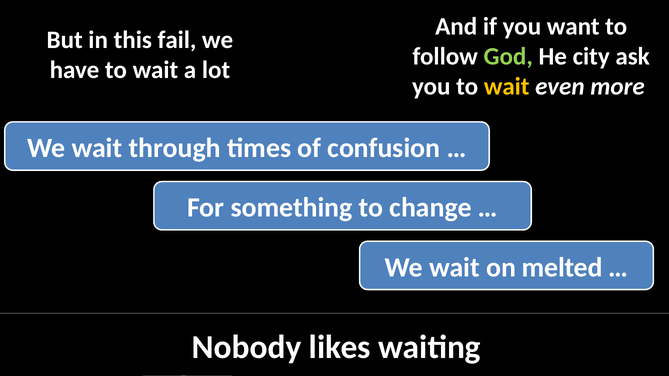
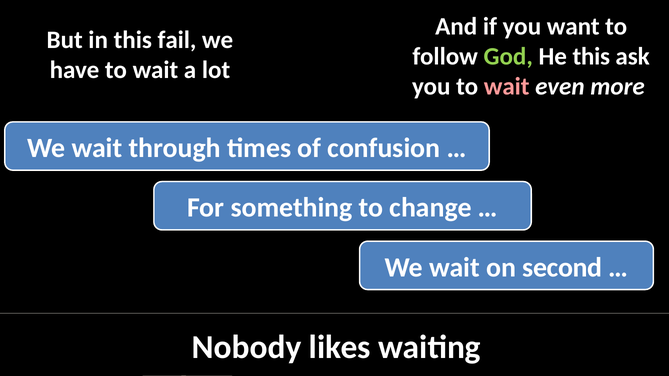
He city: city -> this
wait at (507, 87) colour: yellow -> pink
melted: melted -> second
